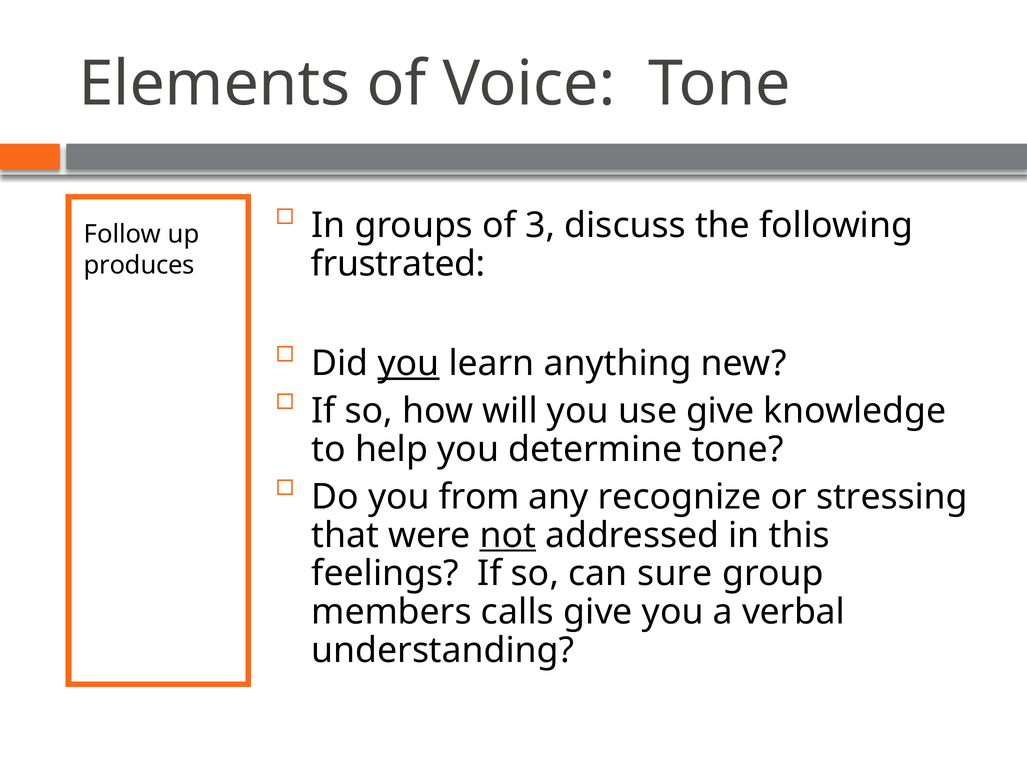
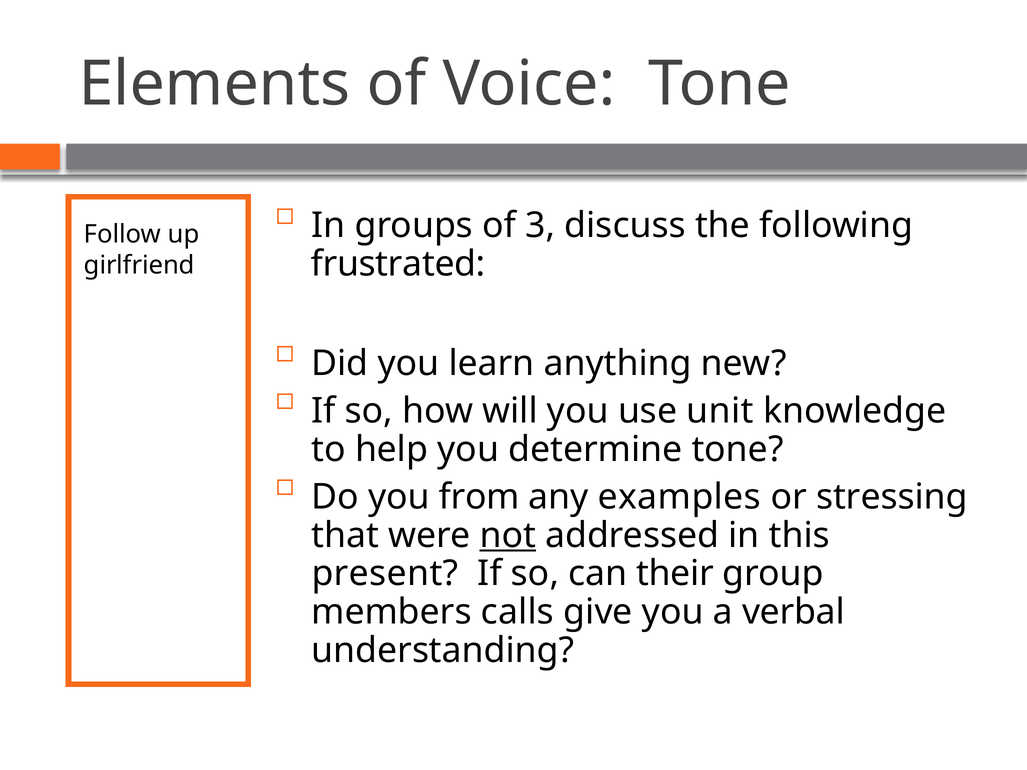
produces: produces -> girlfriend
you at (409, 363) underline: present -> none
use give: give -> unit
recognize: recognize -> examples
feelings: feelings -> present
sure: sure -> their
